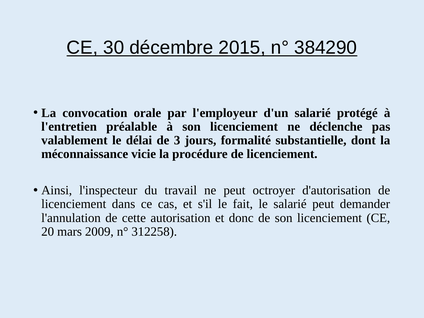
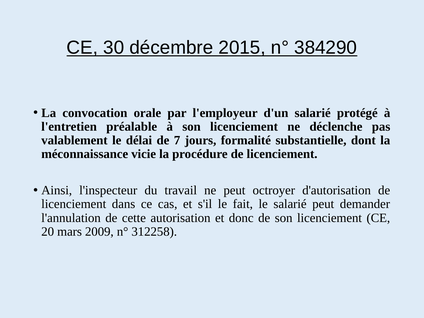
3: 3 -> 7
